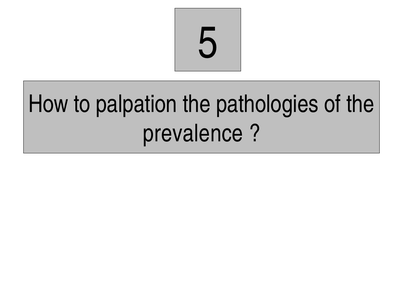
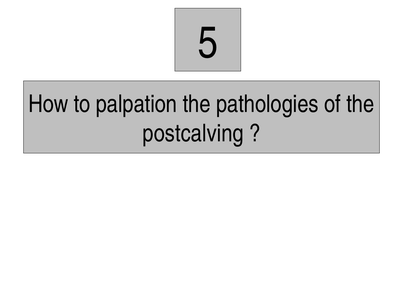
prevalence: prevalence -> postcalving
